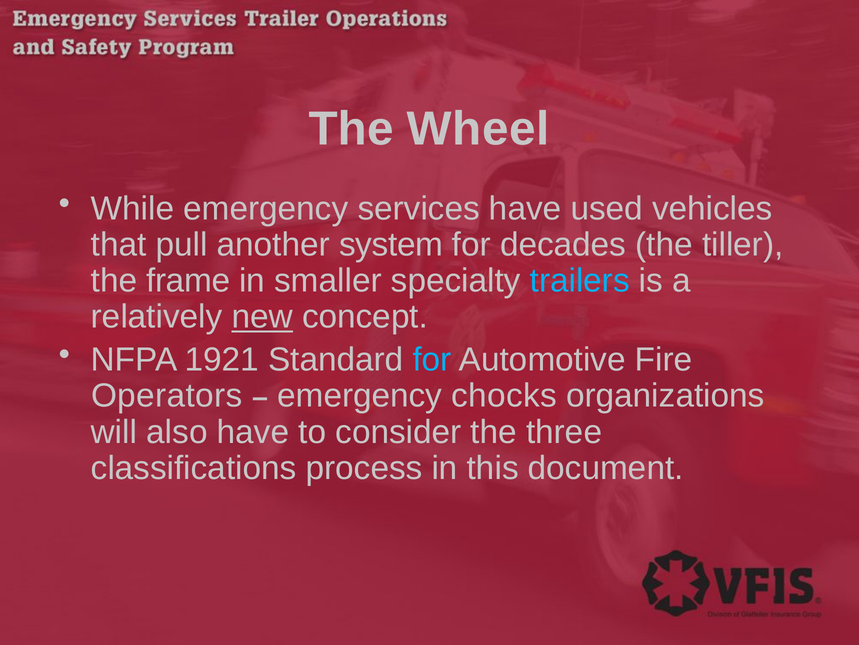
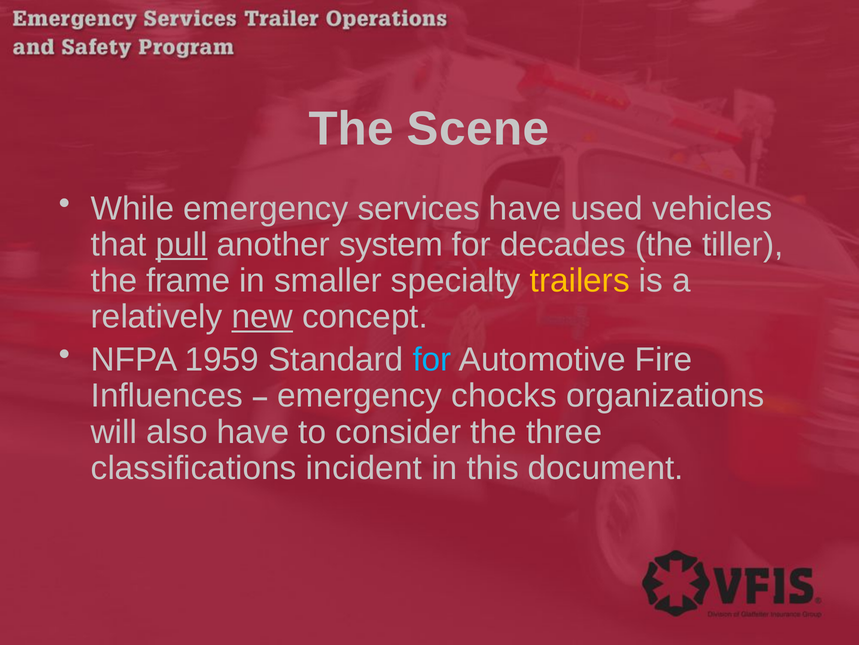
Wheel: Wheel -> Scene
pull underline: none -> present
trailers colour: light blue -> yellow
1921: 1921 -> 1959
Operators: Operators -> Influences
process: process -> incident
